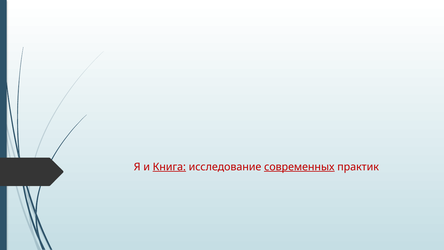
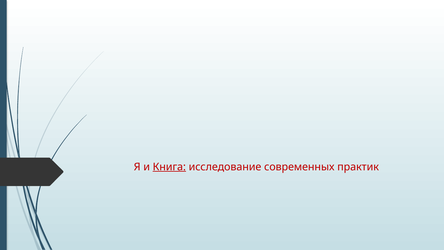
современных underline: present -> none
